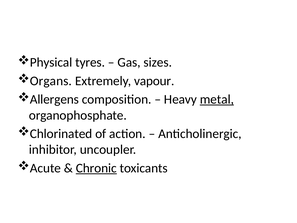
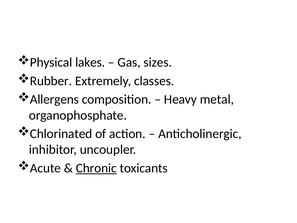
tyres: tyres -> lakes
Organs: Organs -> Rubber
vapour: vapour -> classes
metal underline: present -> none
